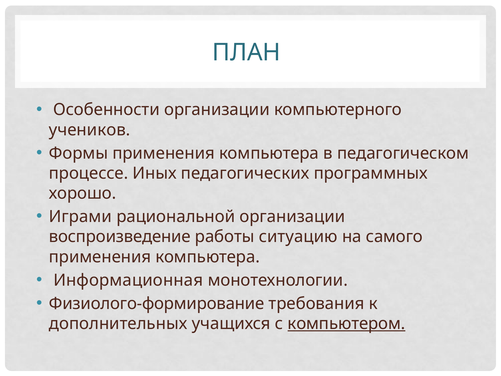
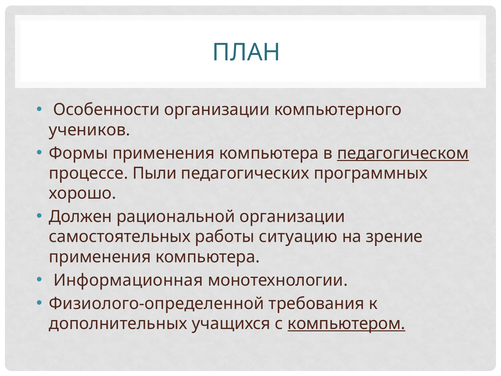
педагогическом underline: none -> present
Иных: Иных -> Пыли
Играми: Играми -> Должен
воспроизведение: воспроизведение -> самостоятельных
самого: самого -> зрение
Физиолого-формирование: Физиолого-формирование -> Физиолого-определенной
